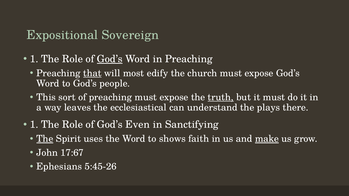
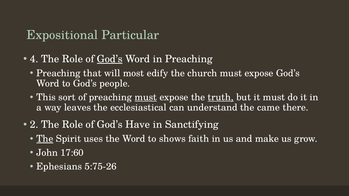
Sovereign: Sovereign -> Particular
1 at (34, 59): 1 -> 4
that underline: present -> none
must at (146, 97) underline: none -> present
plays: plays -> came
1 at (34, 125): 1 -> 2
Even: Even -> Have
make underline: present -> none
17:67: 17:67 -> 17:60
5:45-26: 5:45-26 -> 5:75-26
